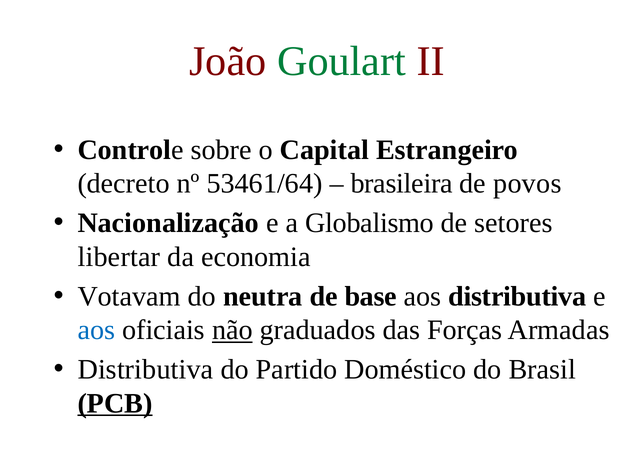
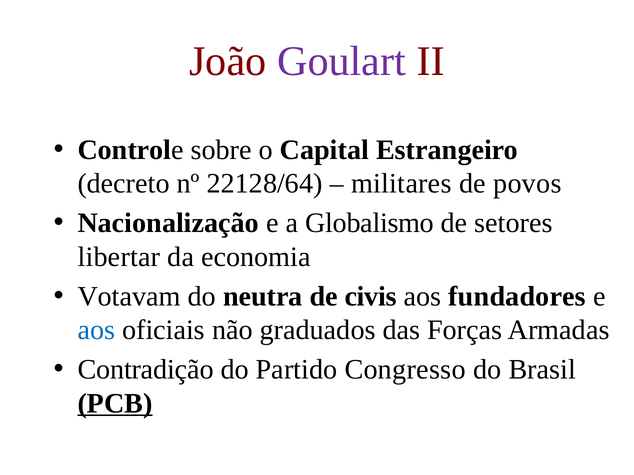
Goulart colour: green -> purple
53461/64: 53461/64 -> 22128/64
brasileira: brasileira -> militares
base: base -> civis
aos distributiva: distributiva -> fundadores
não underline: present -> none
Distributiva at (145, 370): Distributiva -> Contradição
Doméstico: Doméstico -> Congresso
